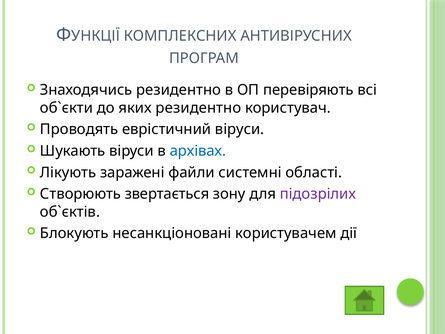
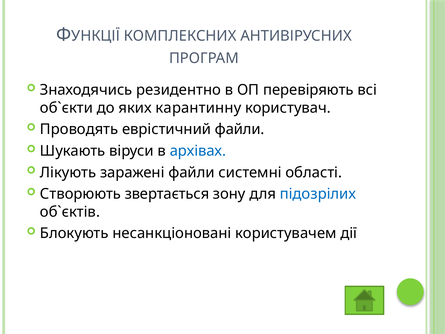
яких резидентно: резидентно -> карантинну
еврістичний віруси: віруси -> файли
підозрілих colour: purple -> blue
